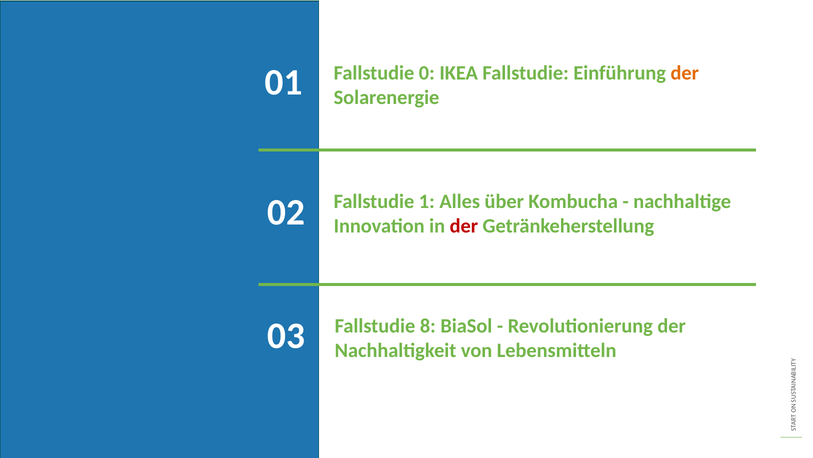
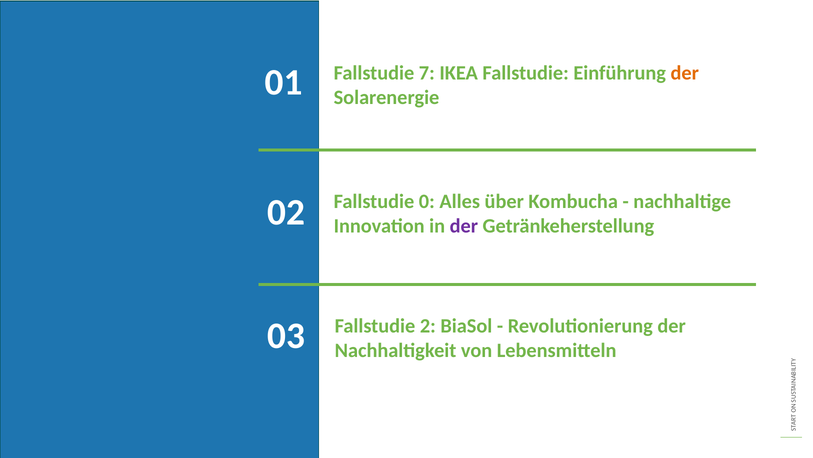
0: 0 -> 7
1: 1 -> 0
der at (464, 226) colour: red -> purple
8: 8 -> 2
